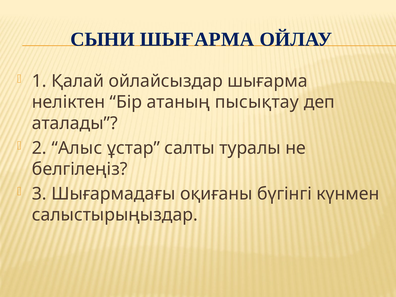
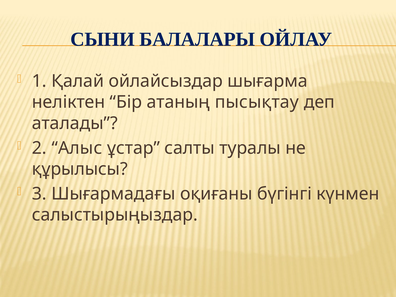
СЫНИ ШЫҒАРМА: ШЫҒАРМА -> БАЛАЛАРЫ
белгілеңіз: белгілеңіз -> құрылысы
